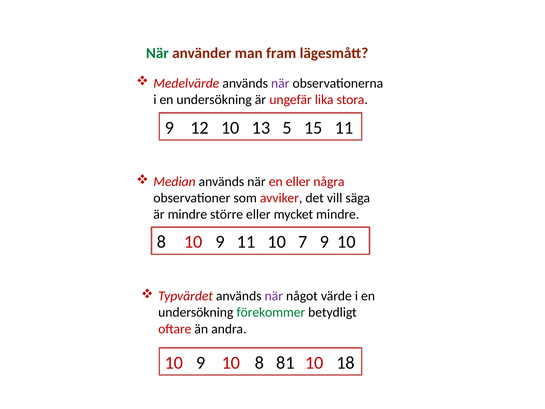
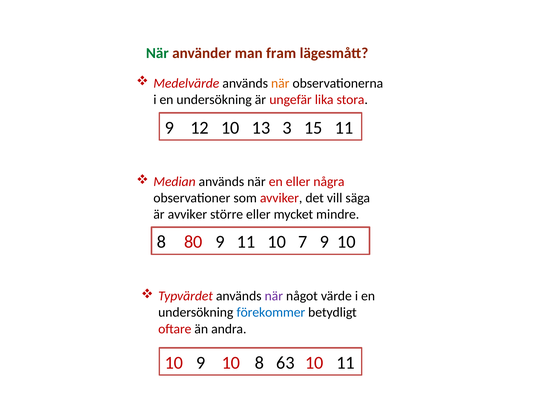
när at (280, 83) colour: purple -> orange
5: 5 -> 3
är mindre: mindre -> avviker
8 10: 10 -> 80
förekommer colour: green -> blue
81: 81 -> 63
10 18: 18 -> 11
